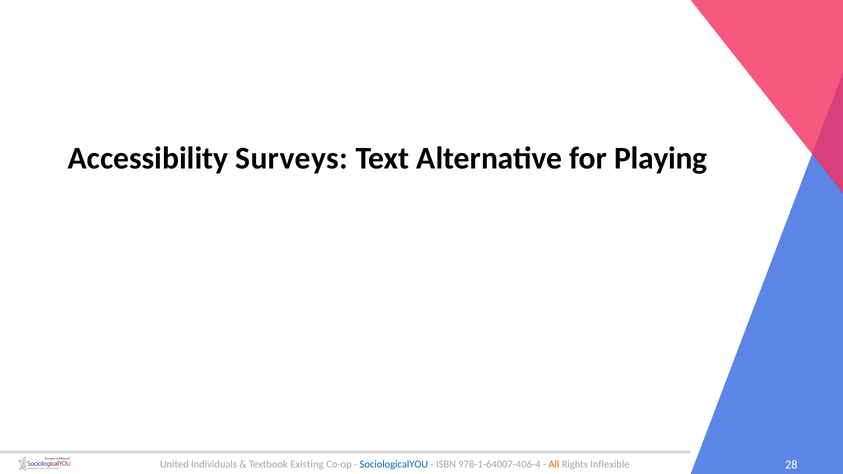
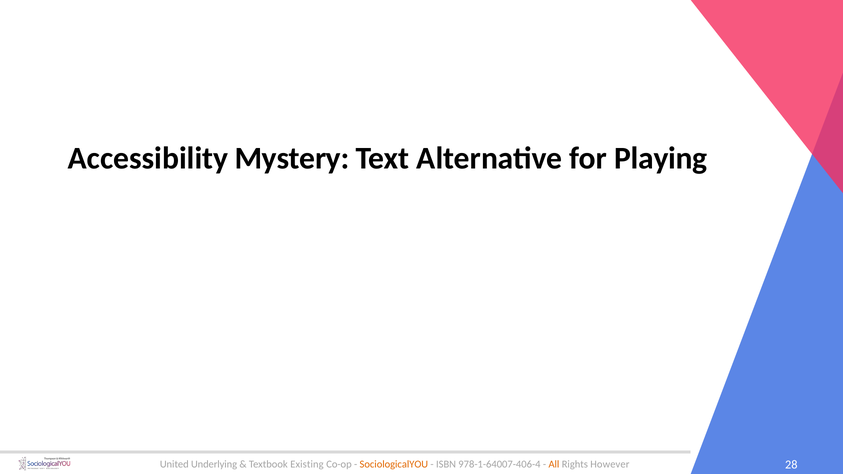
Surveys: Surveys -> Mystery
Individuals: Individuals -> Underlying
SociologicalYOU colour: blue -> orange
Inflexible: Inflexible -> However
